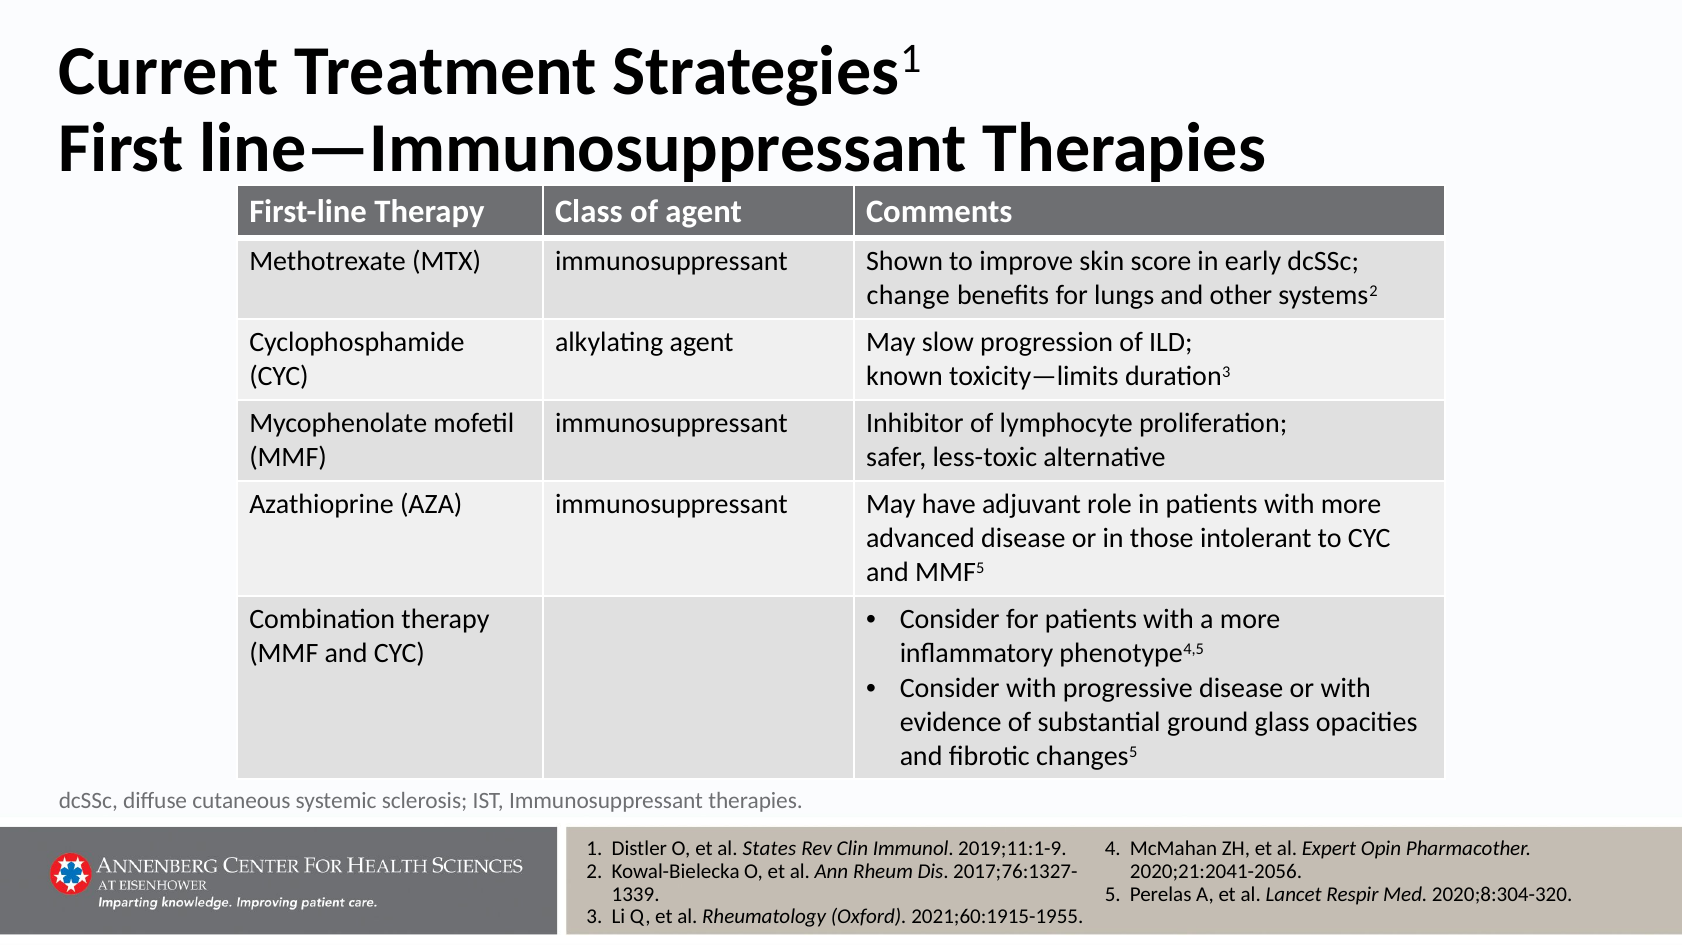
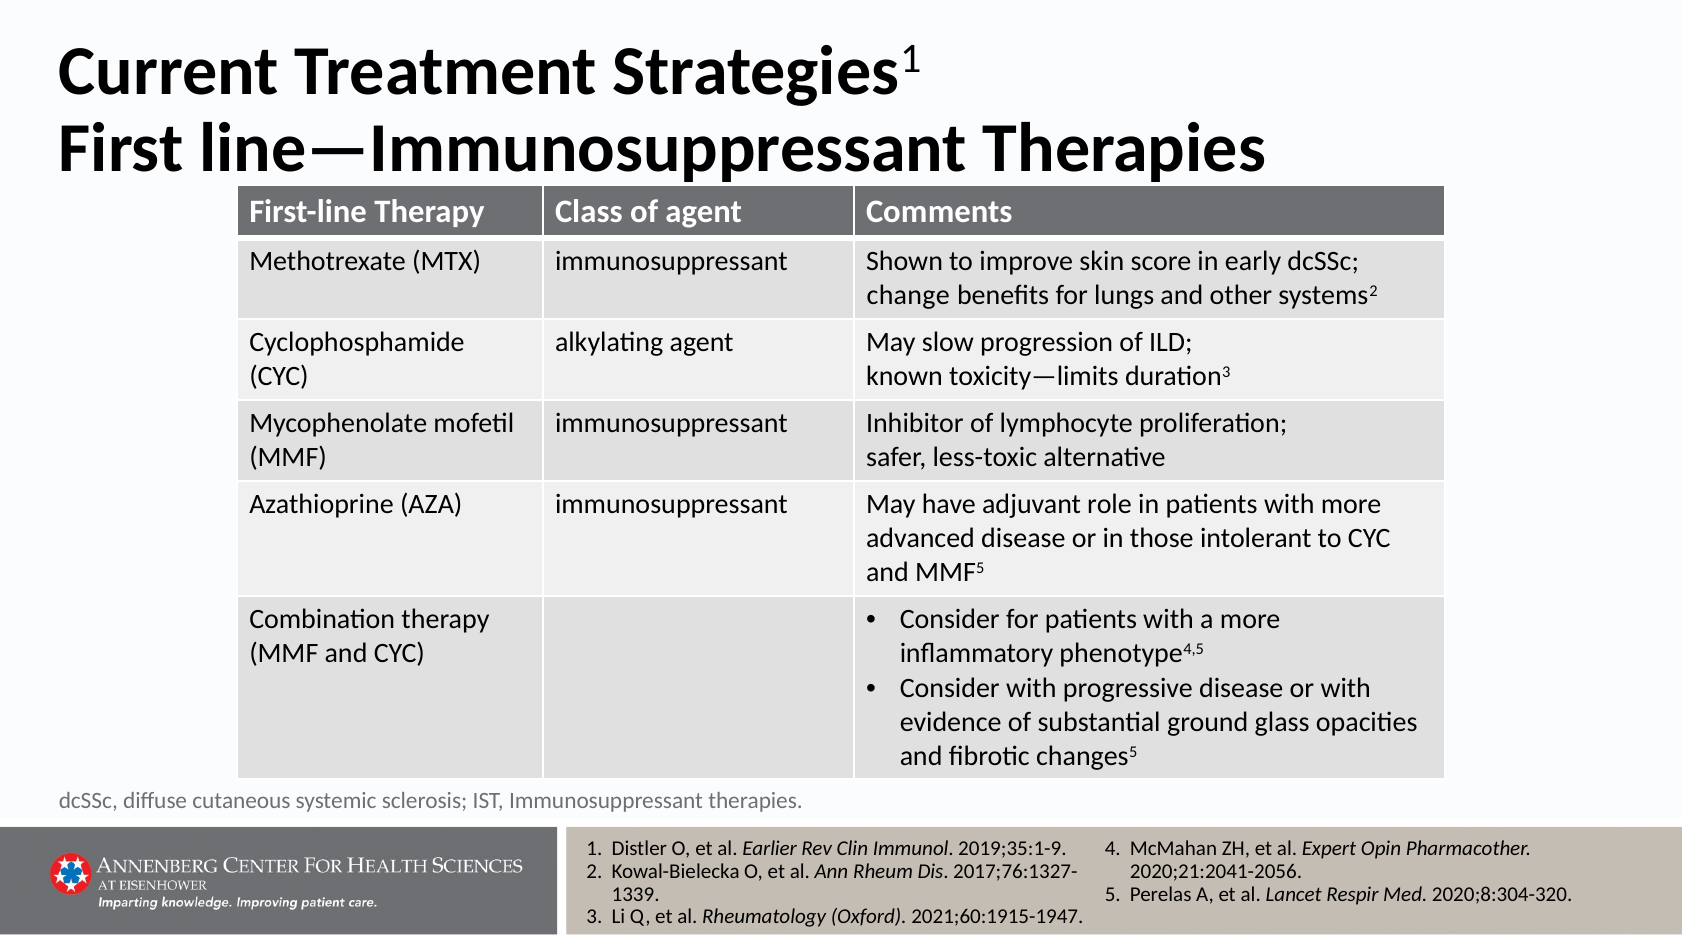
States: States -> Earlier
2019;11:1-9: 2019;11:1-9 -> 2019;35:1-9
2021;60:1915-1955: 2021;60:1915-1955 -> 2021;60:1915-1947
